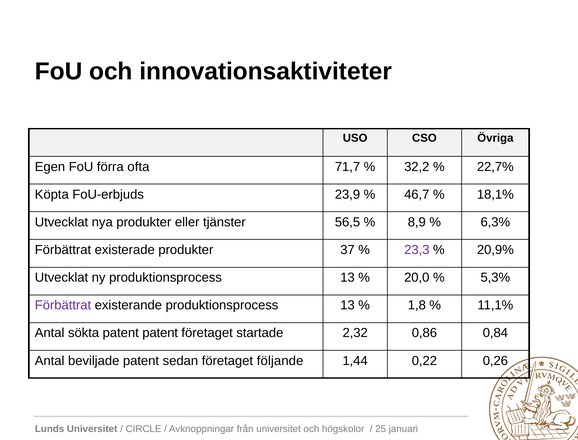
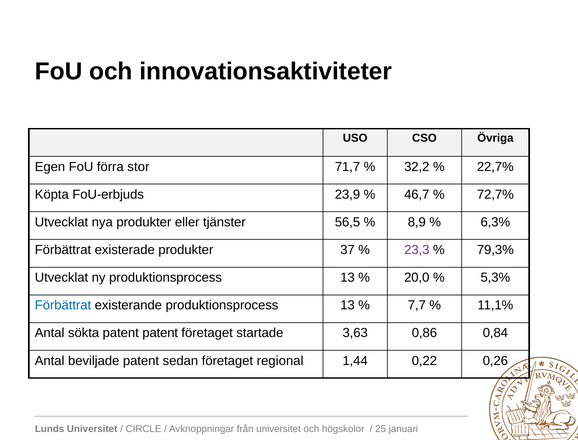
ofta: ofta -> stor
18,1%: 18,1% -> 72,7%
20,9%: 20,9% -> 79,3%
Förbättrat at (63, 305) colour: purple -> blue
1,8: 1,8 -> 7,7
2,32: 2,32 -> 3,63
följande: följande -> regional
